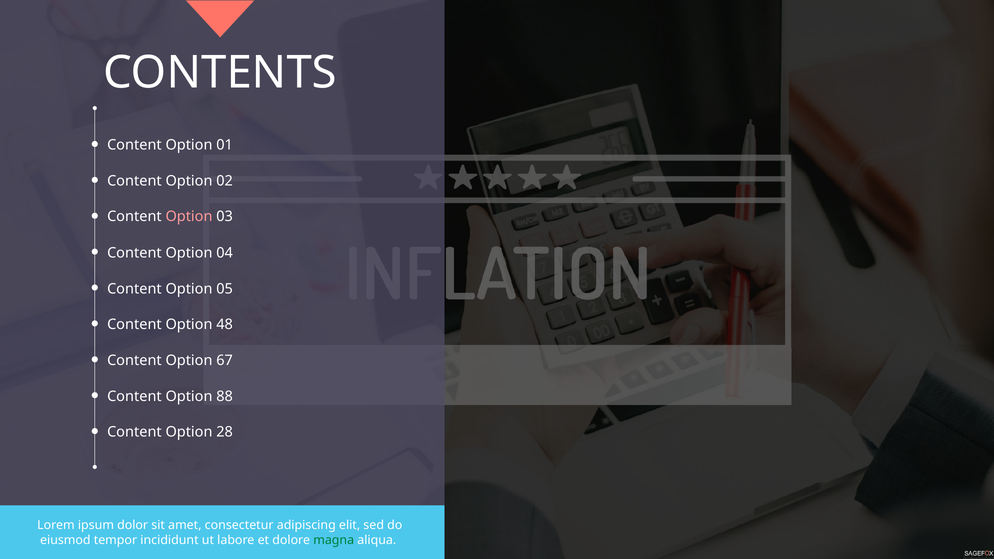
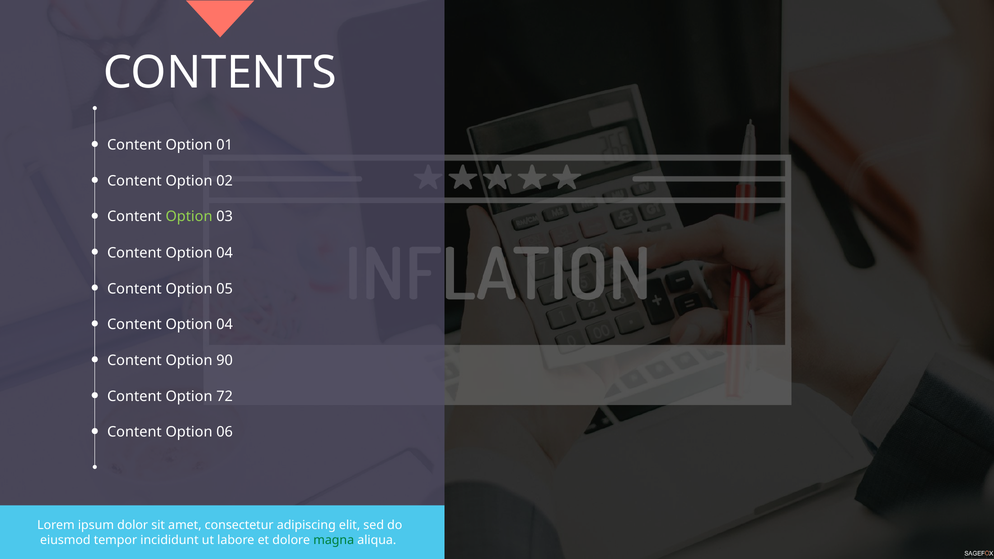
Option at (189, 217) colour: pink -> light green
48 at (225, 325): 48 -> 04
67: 67 -> 90
88: 88 -> 72
28: 28 -> 06
